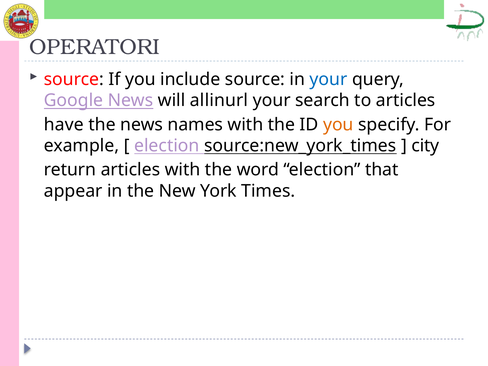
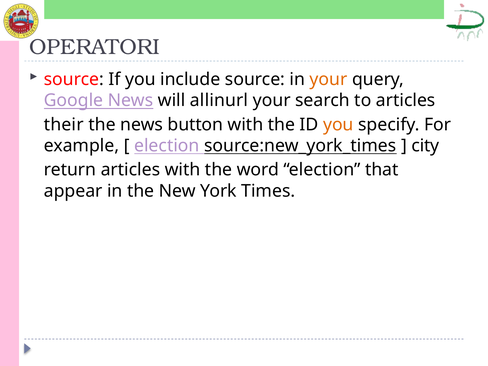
your at (329, 79) colour: blue -> orange
have: have -> their
names: names -> button
